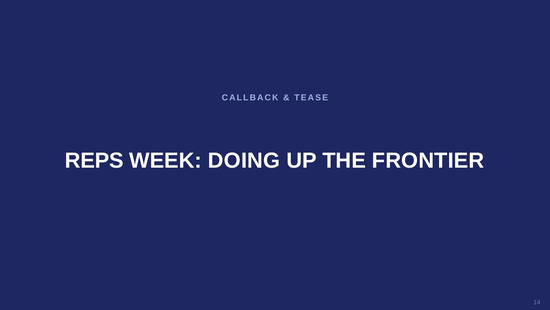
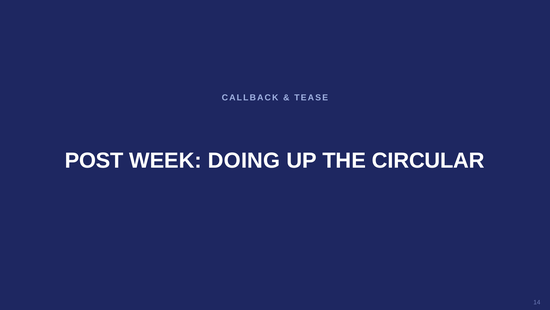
REPS: REPS -> POST
FRONTIER: FRONTIER -> CIRCULAR
